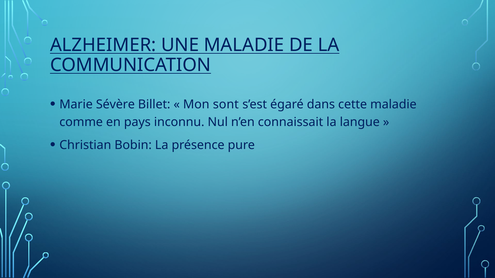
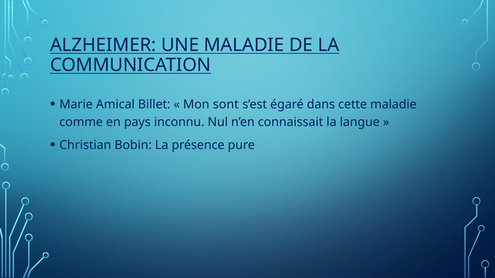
Sévère: Sévère -> Amical
